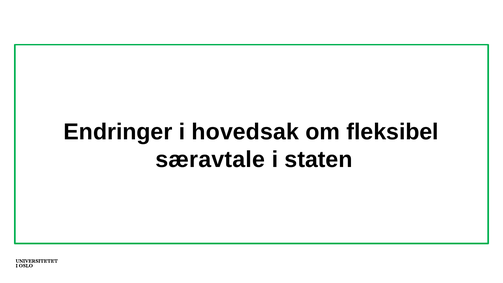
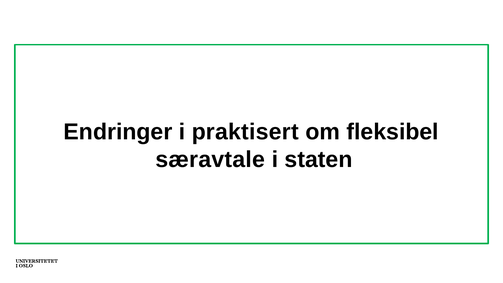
hovedsak: hovedsak -> praktisert
